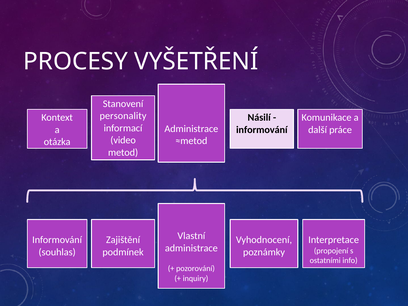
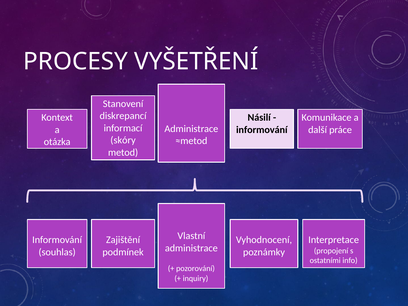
personality: personality -> diskrepancí
video: video -> skóry
